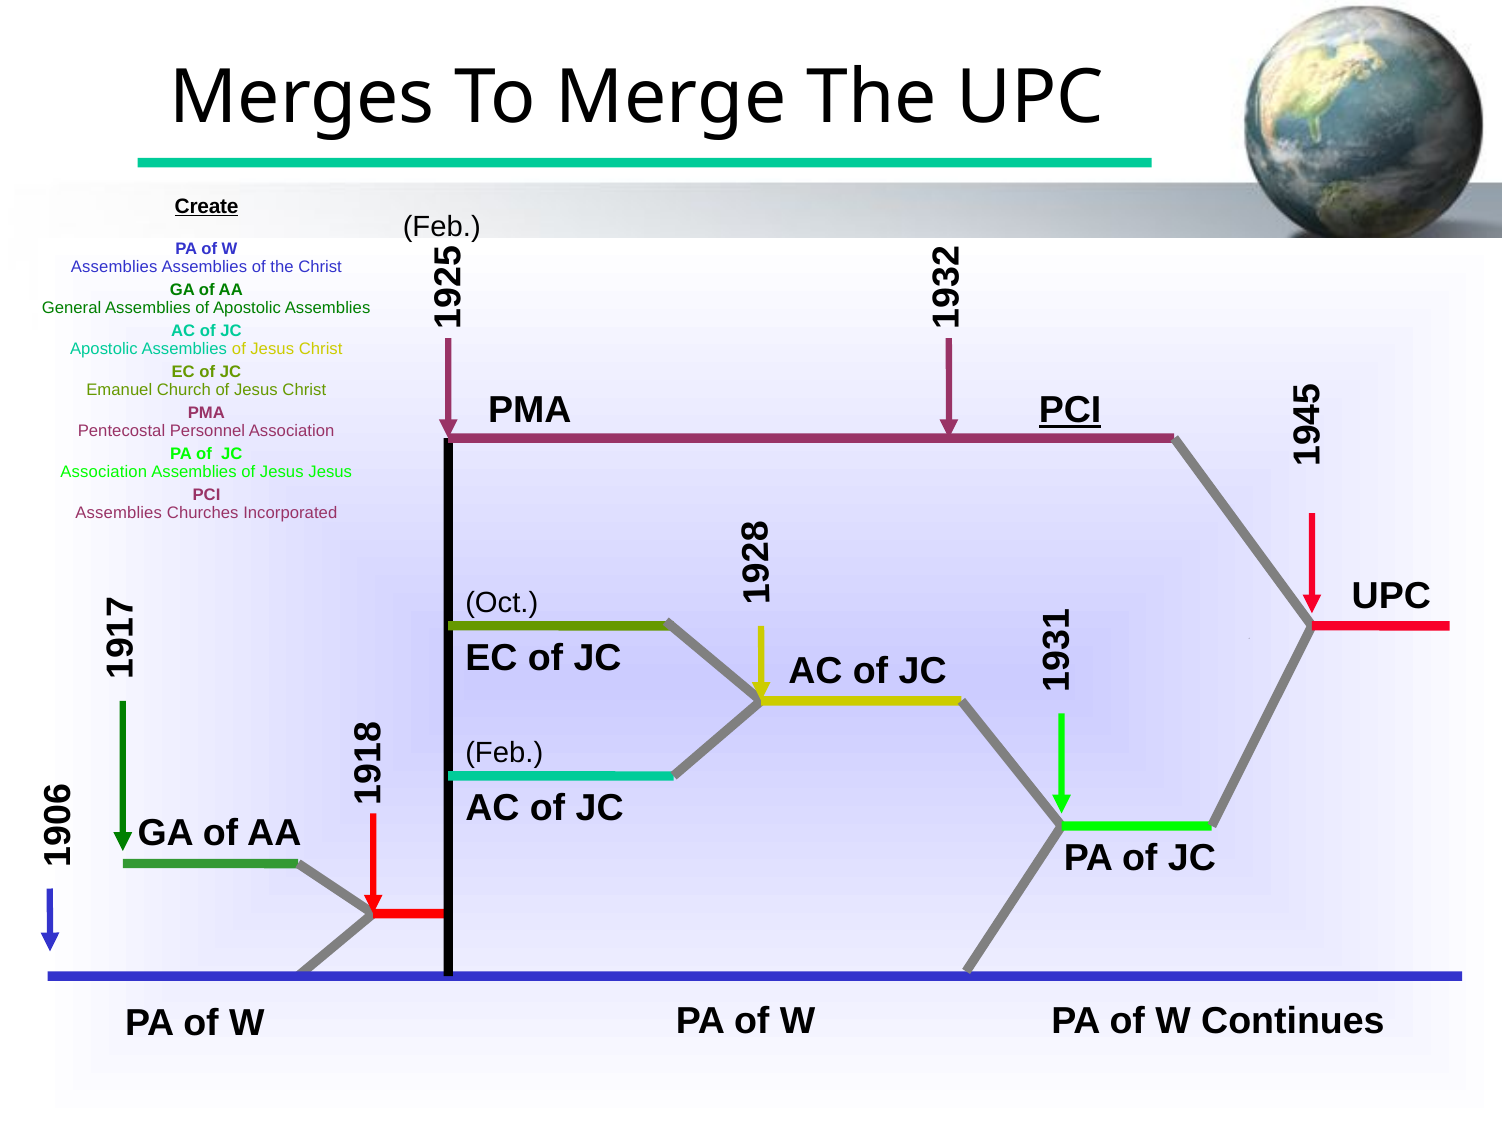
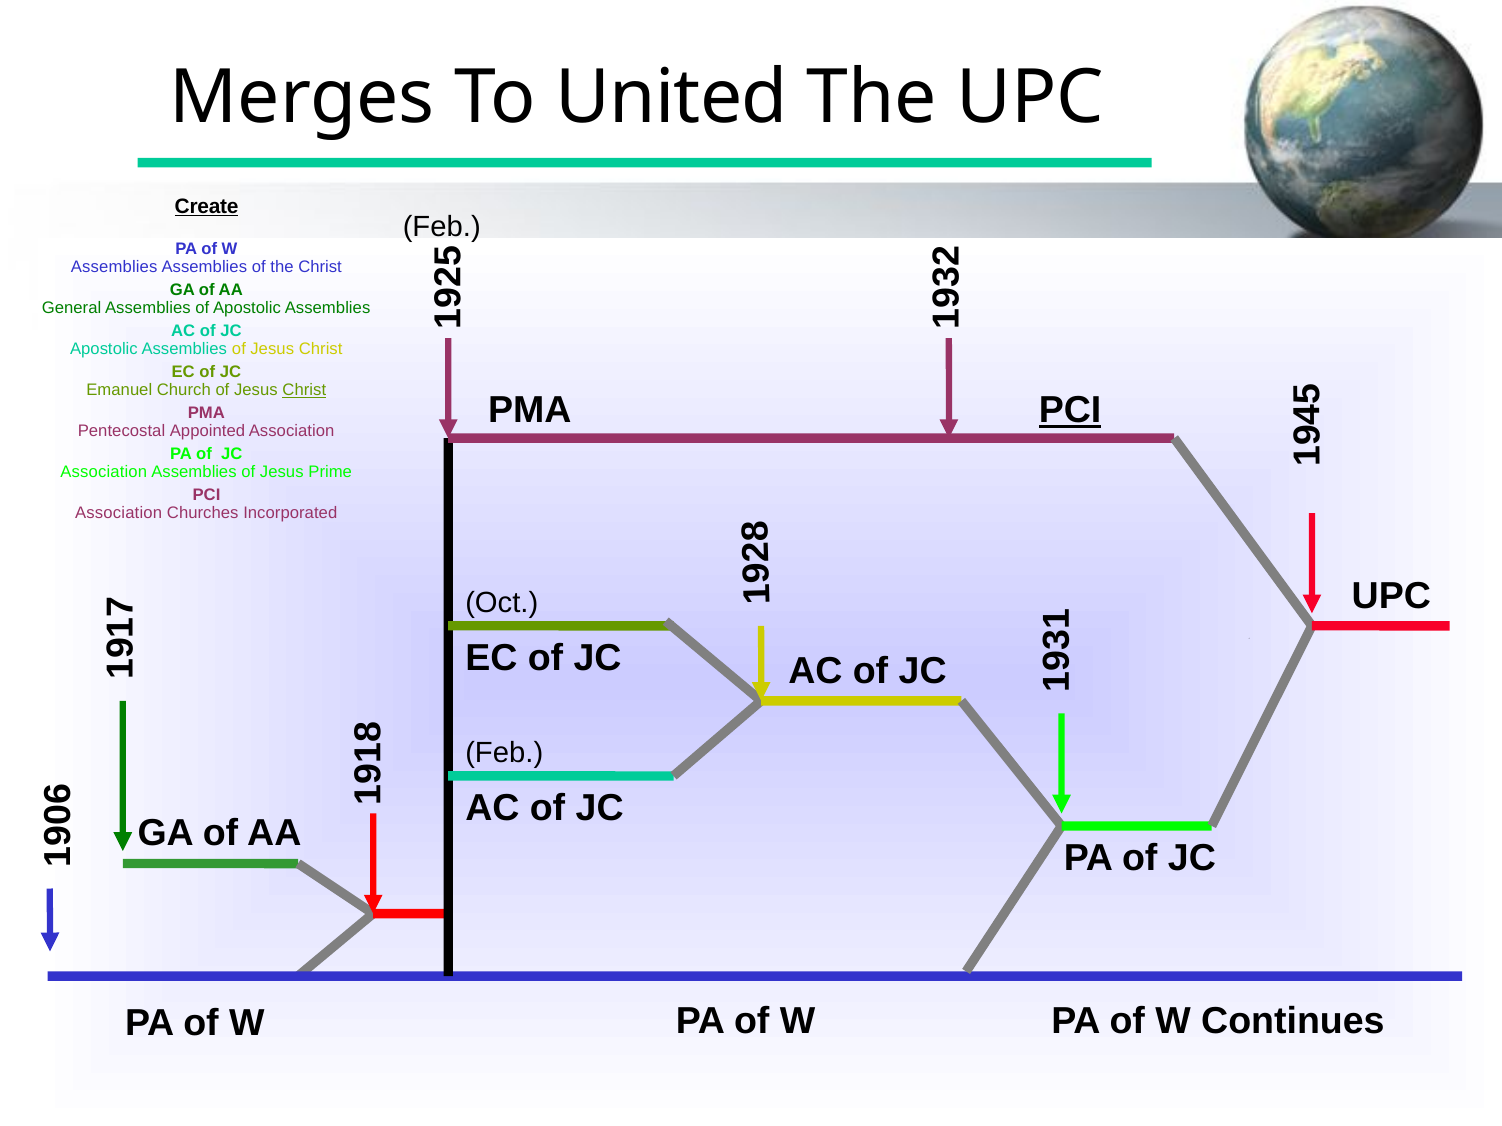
Merge: Merge -> United
Christ at (304, 390) underline: none -> present
Personnel: Personnel -> Appointed
Jesus Jesus: Jesus -> Prime
Assemblies at (119, 513): Assemblies -> Association
